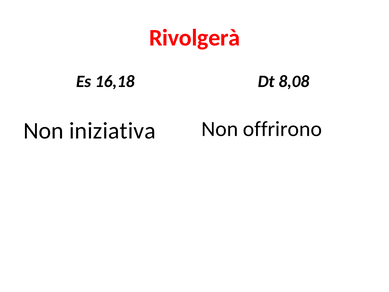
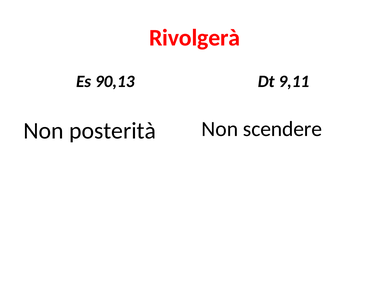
16,18: 16,18 -> 90,13
8,08: 8,08 -> 9,11
offrirono: offrirono -> scendere
iniziativa: iniziativa -> posterità
